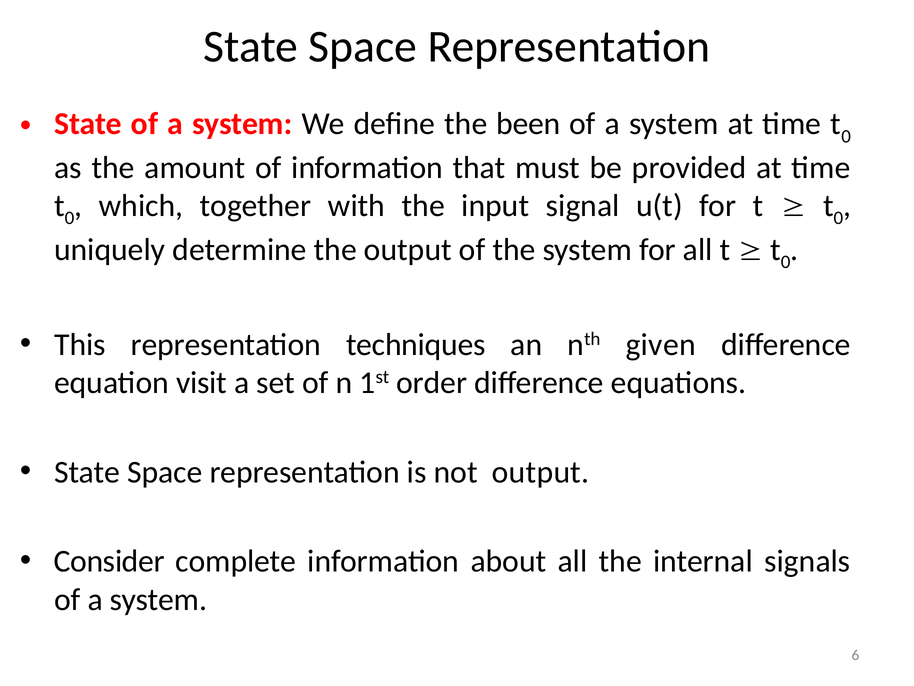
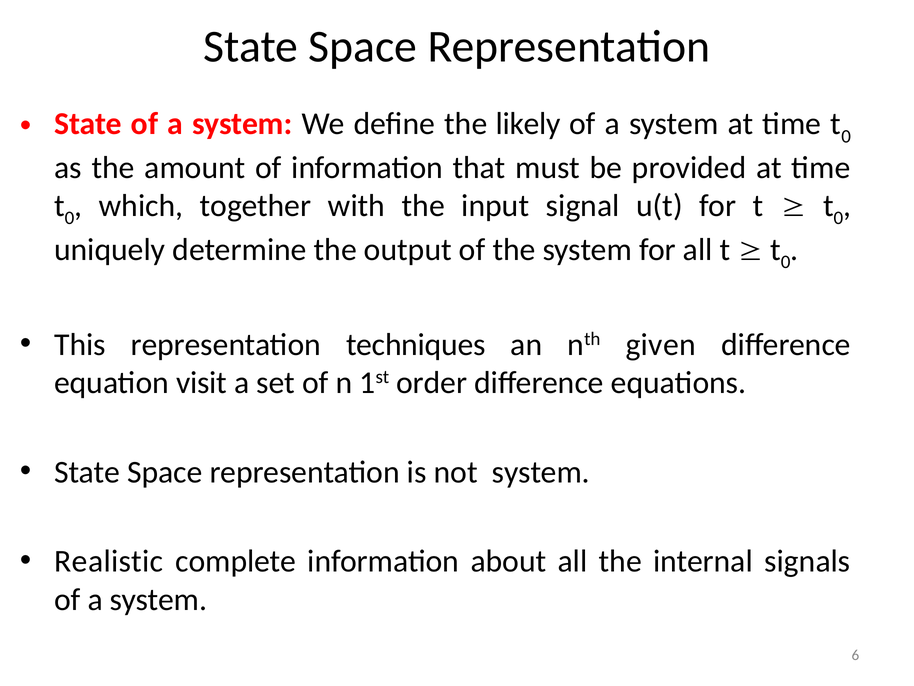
been: been -> likely
not output: output -> system
Consider: Consider -> Realistic
